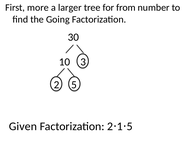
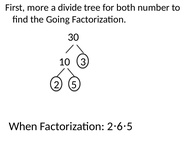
larger: larger -> divide
from: from -> both
Given: Given -> When
1: 1 -> 6
